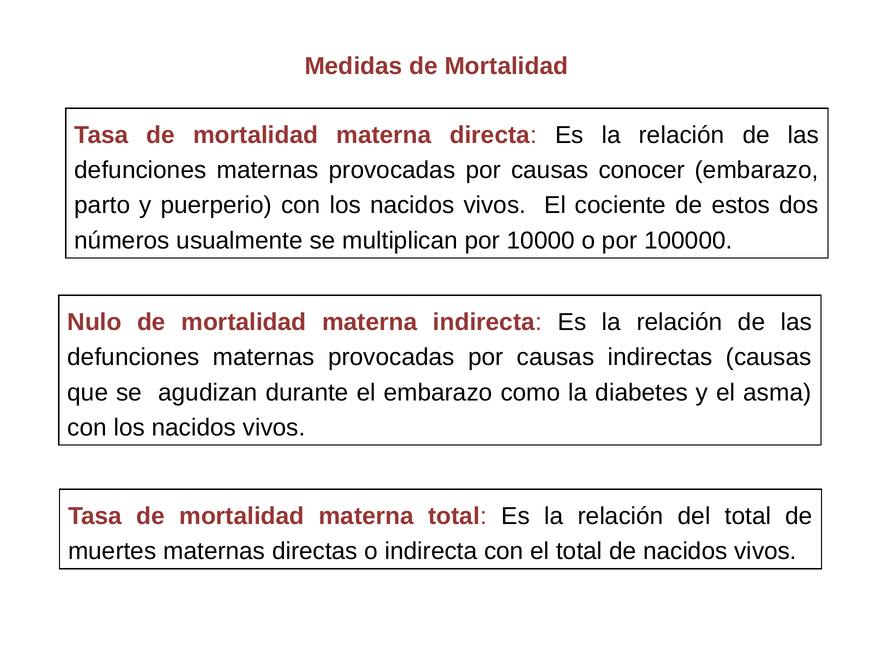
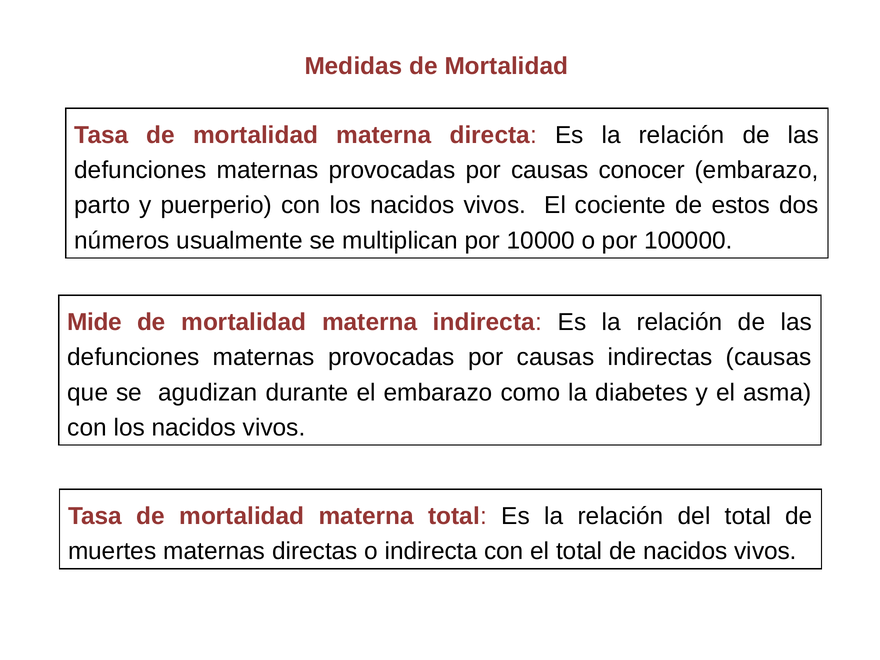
Nulo: Nulo -> Mide
